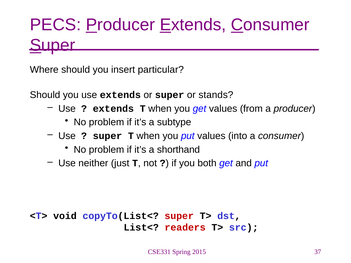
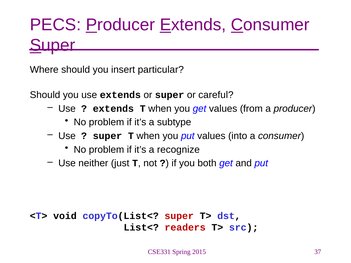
stands: stands -> careful
shorthand: shorthand -> recognize
